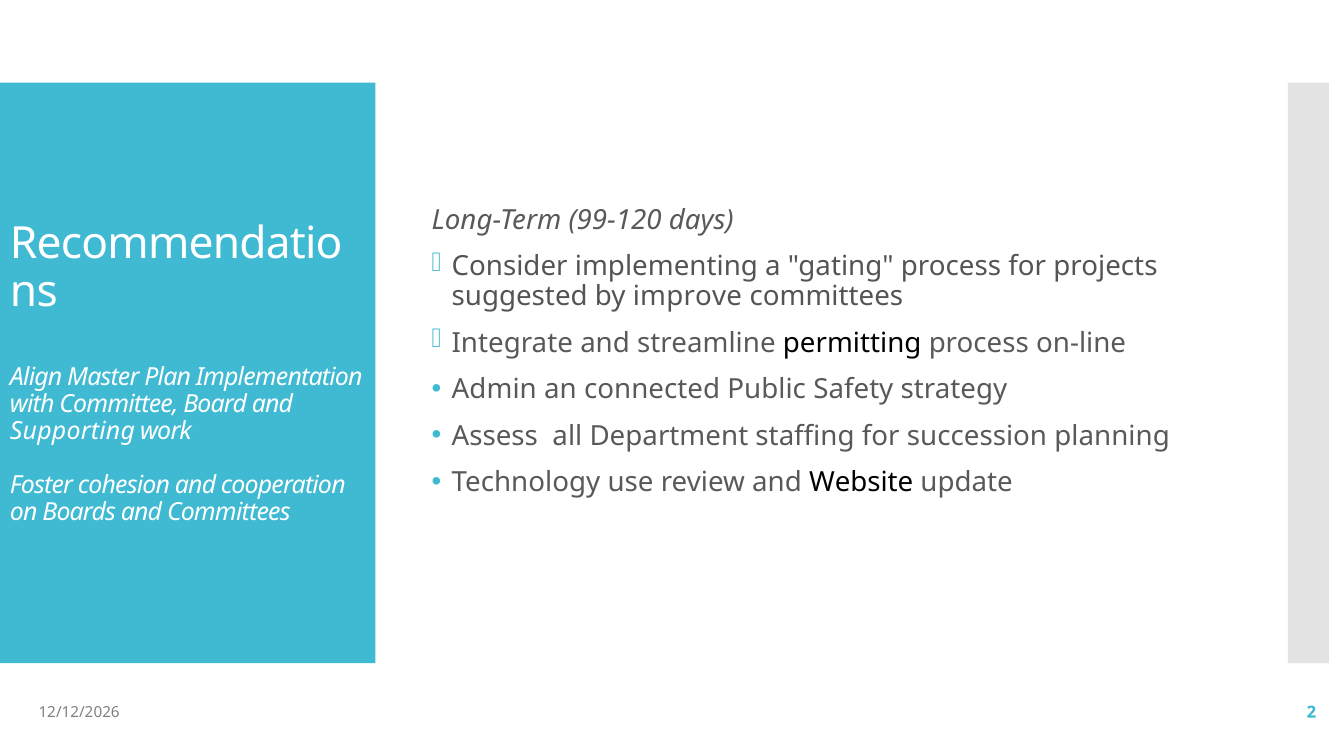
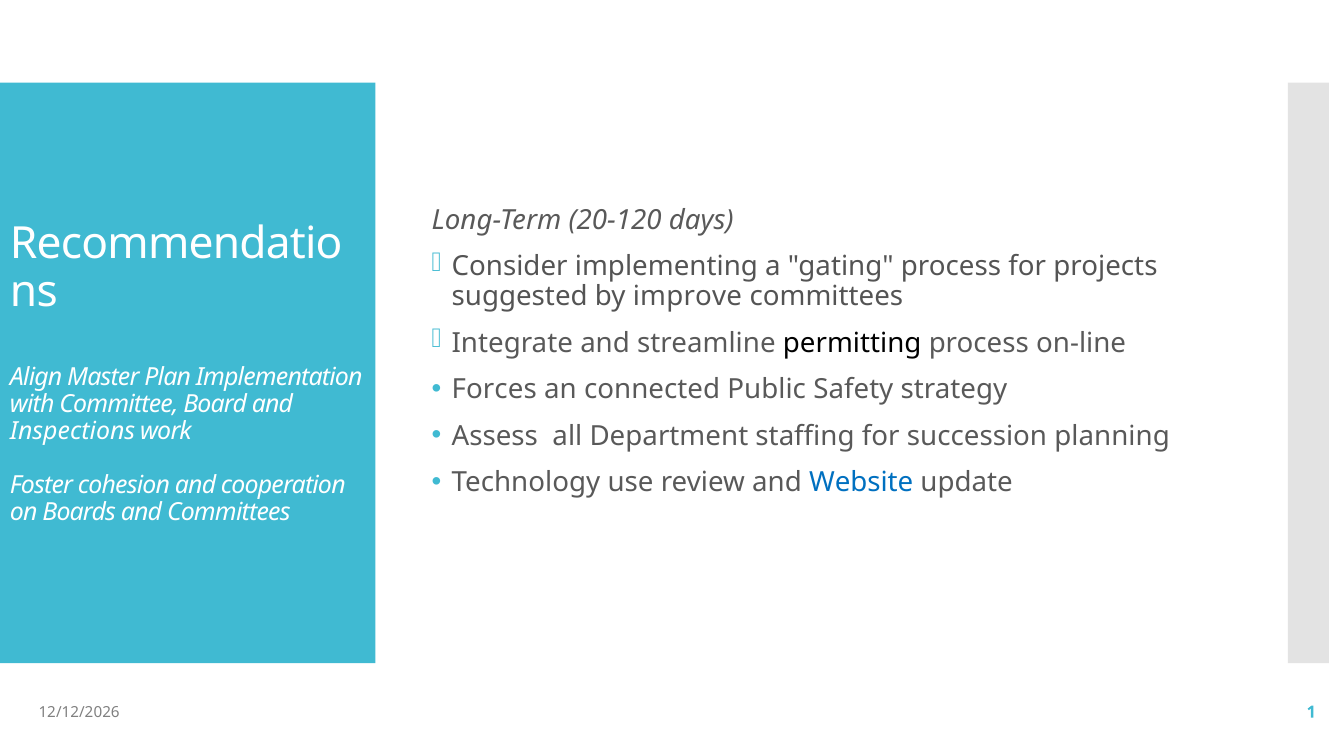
99-120: 99-120 -> 20-120
Admin: Admin -> Forces
Supporting: Supporting -> Inspections
Website colour: black -> blue
2: 2 -> 1
